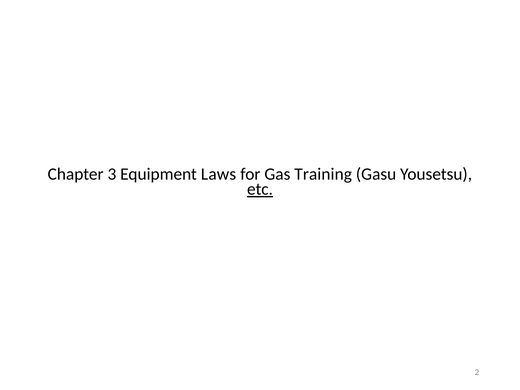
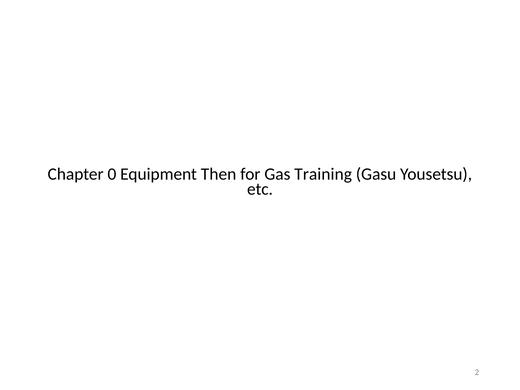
3: 3 -> 0
Laws: Laws -> Then
etc underline: present -> none
